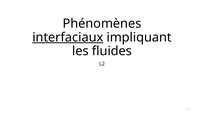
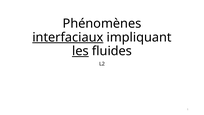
les underline: none -> present
